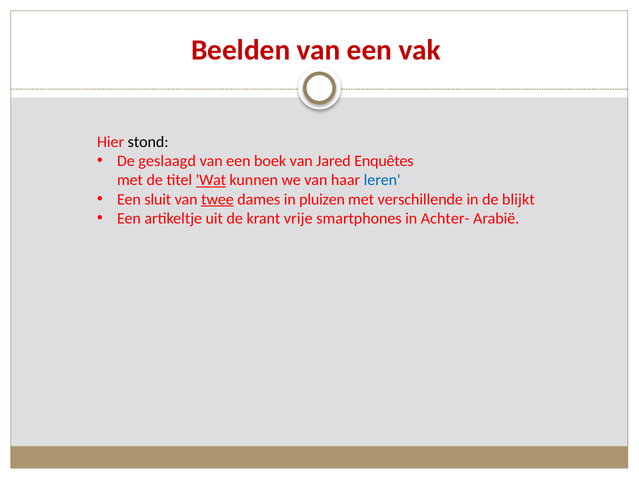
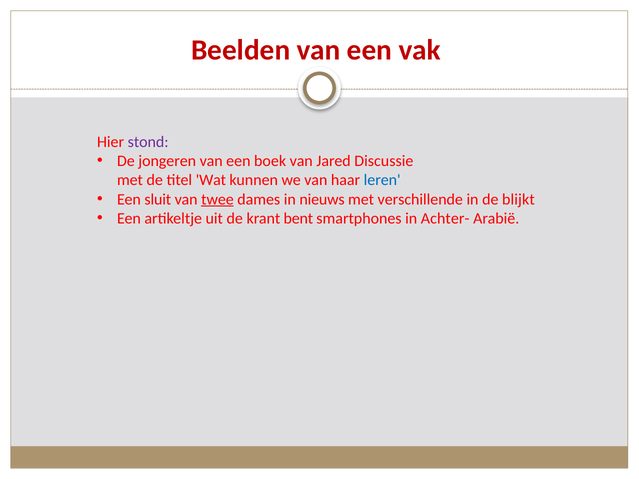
stond colour: black -> purple
geslaagd: geslaagd -> jongeren
Enquêtes: Enquêtes -> Discussie
Wat underline: present -> none
pluizen: pluizen -> nieuws
vrije: vrije -> bent
